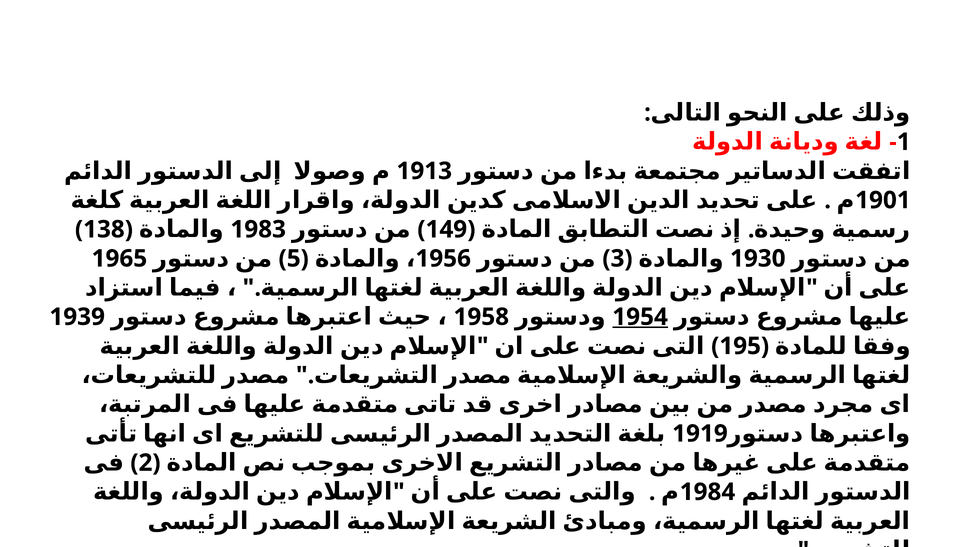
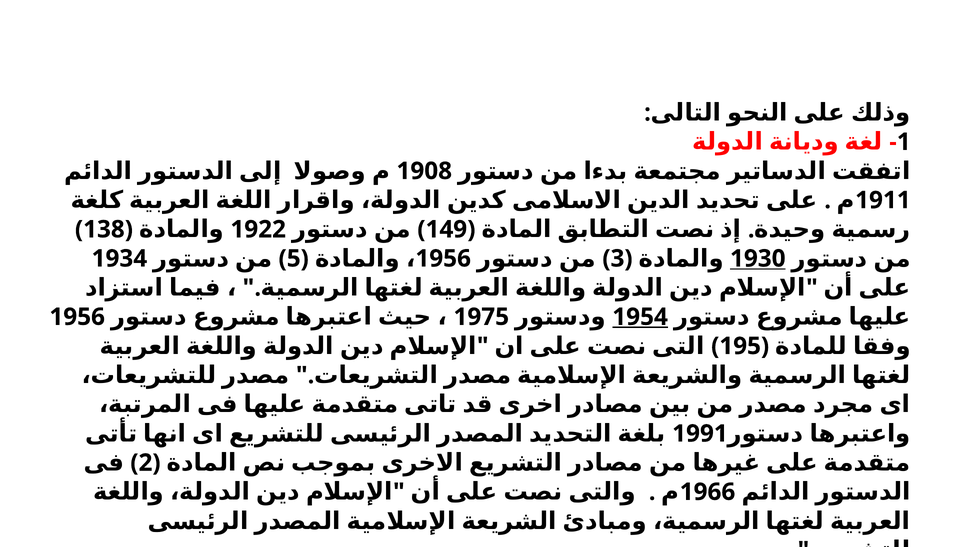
1913: 1913 -> 1908
1901: 1901 -> 1911
1983: 1983 -> 1922
1965: 1965 -> 1934
1930 underline: none -> present
1939 at (77, 317): 1939 -> 1956
1958: 1958 -> 1975
1919: 1919 -> 1991
1984: 1984 -> 1966
